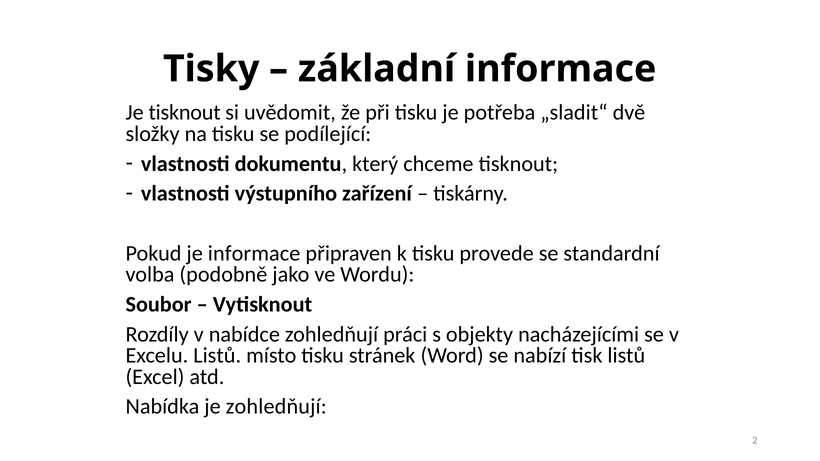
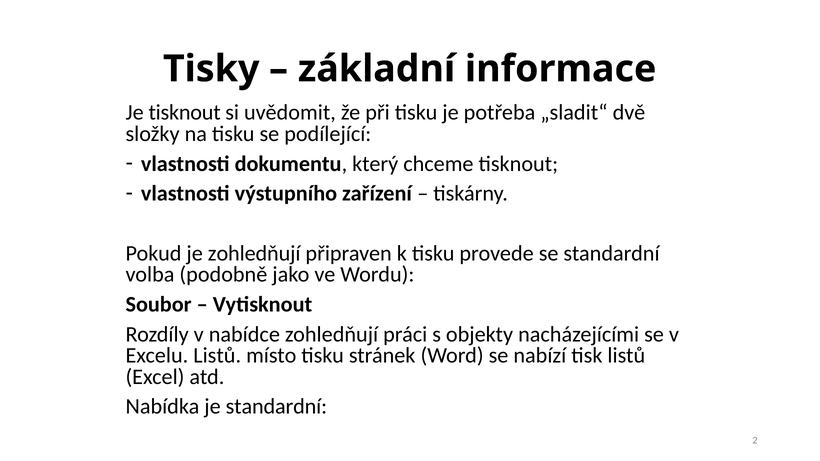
je informace: informace -> zohledňují
je zohledňují: zohledňují -> standardní
